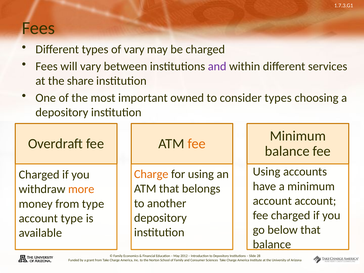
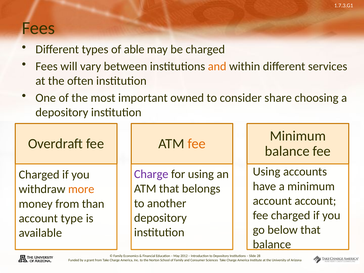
of vary: vary -> able
and at (217, 66) colour: purple -> orange
share: share -> often
consider types: types -> share
Charge at (151, 174) colour: orange -> purple
from type: type -> than
